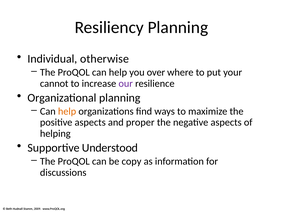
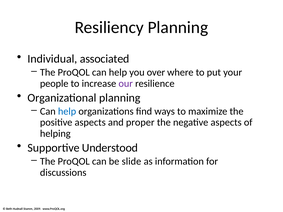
otherwise: otherwise -> associated
cannot: cannot -> people
help at (67, 112) colour: orange -> blue
copy: copy -> slide
